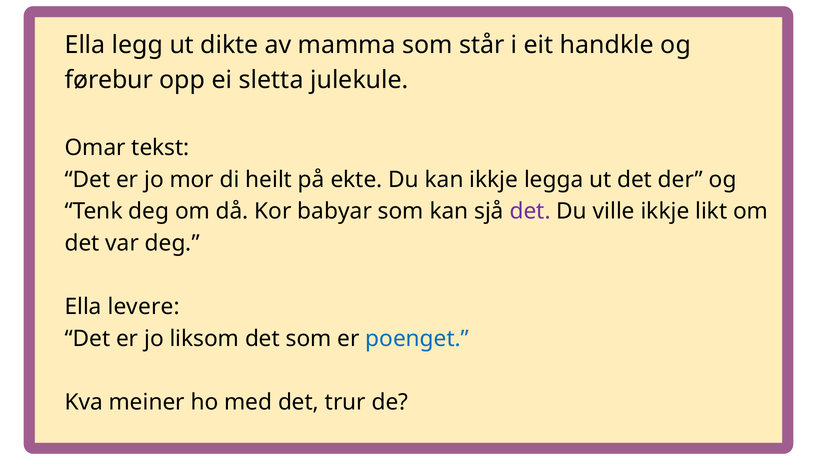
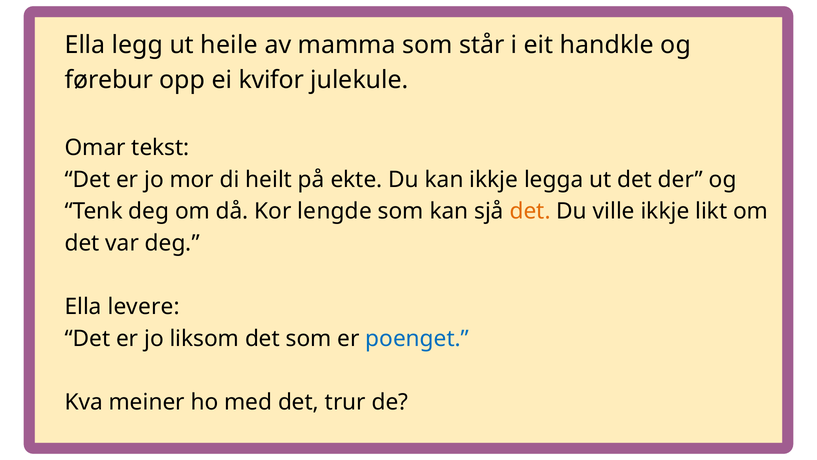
dikte: dikte -> heile
sletta: sletta -> kvifor
babyar: babyar -> lengde
det at (530, 211) colour: purple -> orange
